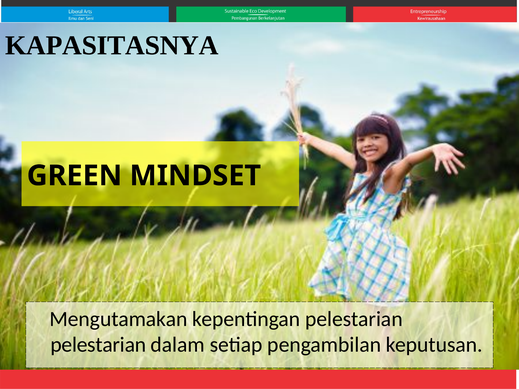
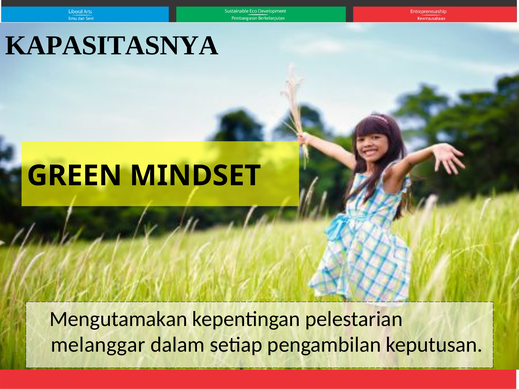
pelestarian at (98, 345): pelestarian -> melanggar
